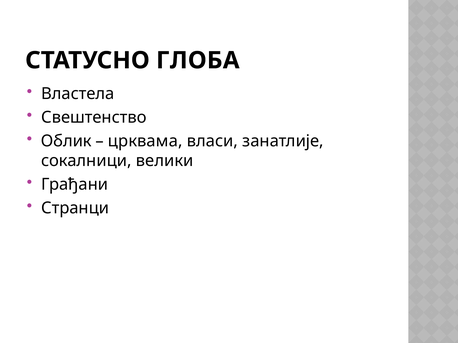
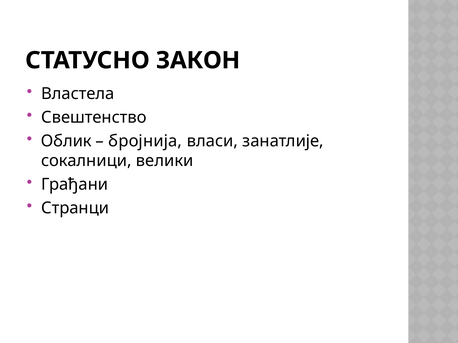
ГЛОБА: ГЛОБА -> ЗАКОН
црквама: црквама -> бројнија
